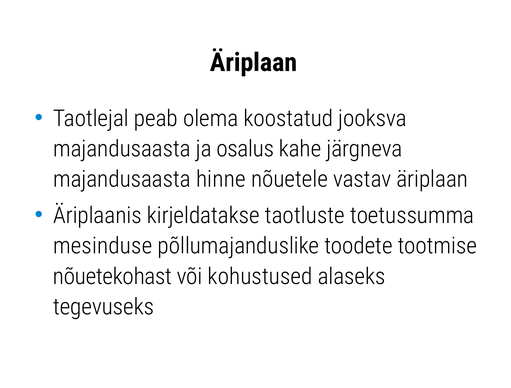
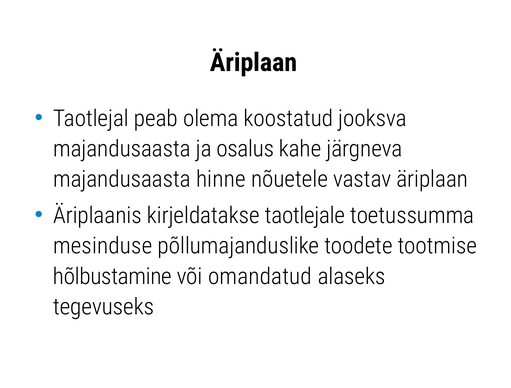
taotluste: taotluste -> taotlejale
nõuetekohast: nõuetekohast -> hõlbustamine
kohustused: kohustused -> omandatud
